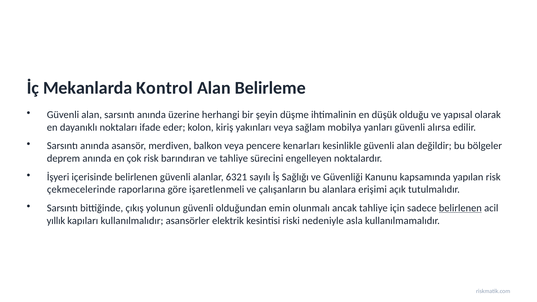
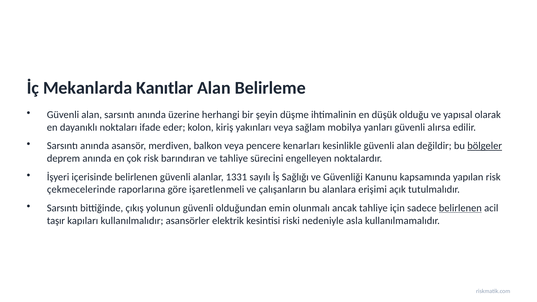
Kontrol: Kontrol -> Kanıtlar
bölgeler underline: none -> present
6321: 6321 -> 1331
yıllık: yıllık -> taşır
